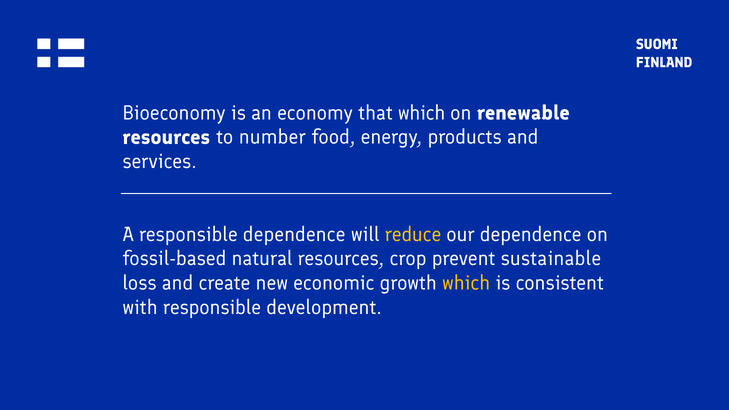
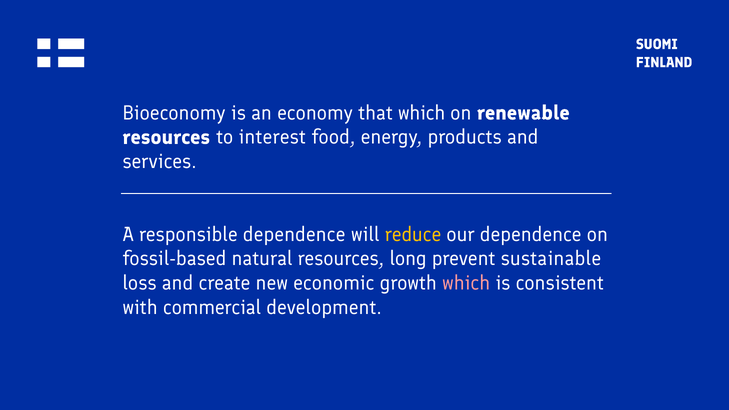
number: number -> interest
crop: crop -> long
which at (466, 283) colour: yellow -> pink
with responsible: responsible -> commercial
